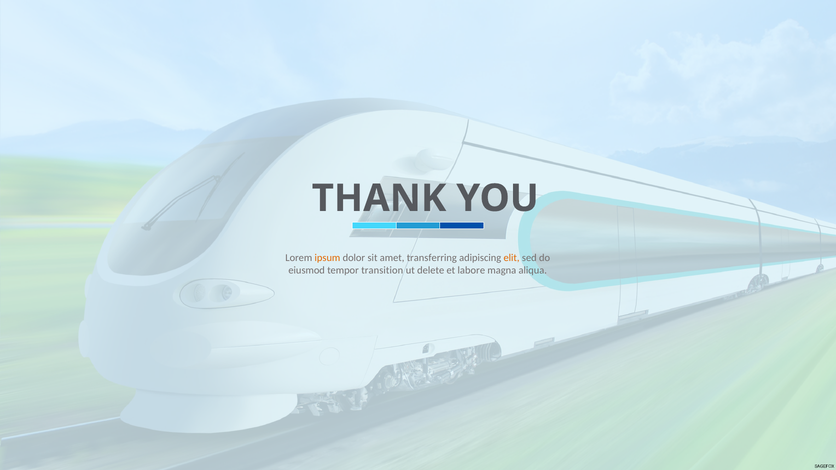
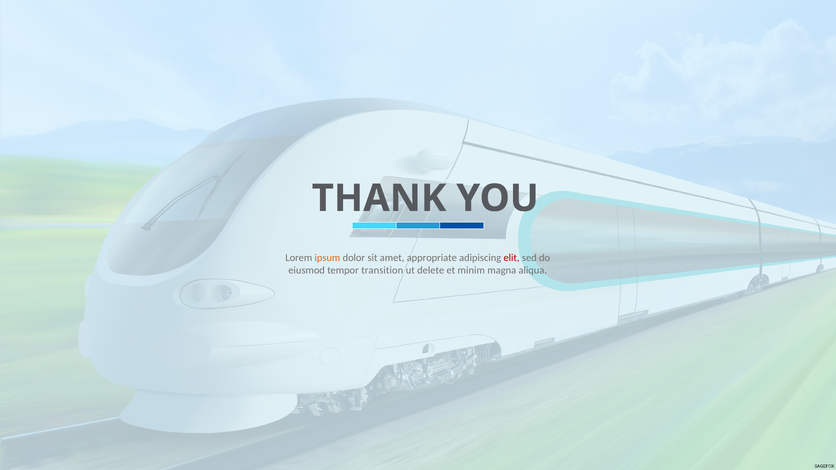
transferring: transferring -> appropriate
elit colour: orange -> red
labore: labore -> minim
